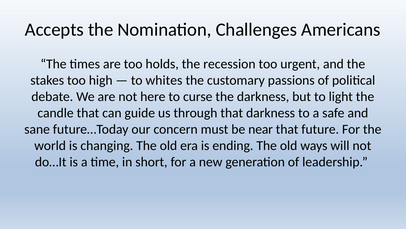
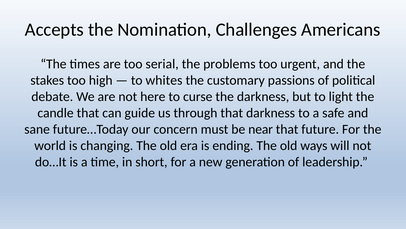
holds: holds -> serial
recession: recession -> problems
